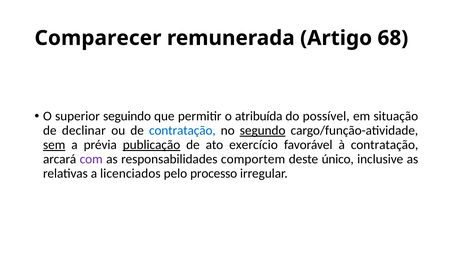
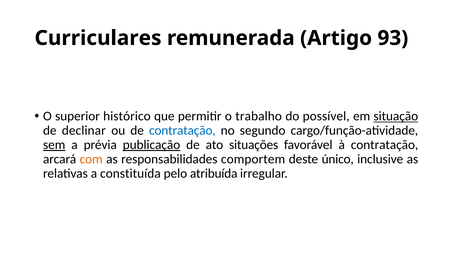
Comparecer: Comparecer -> Curriculares
68: 68 -> 93
seguindo: seguindo -> histórico
atribuída: atribuída -> trabalho
situação underline: none -> present
segundo underline: present -> none
exercício: exercício -> situações
com colour: purple -> orange
licenciados: licenciados -> constituída
processo: processo -> atribuída
